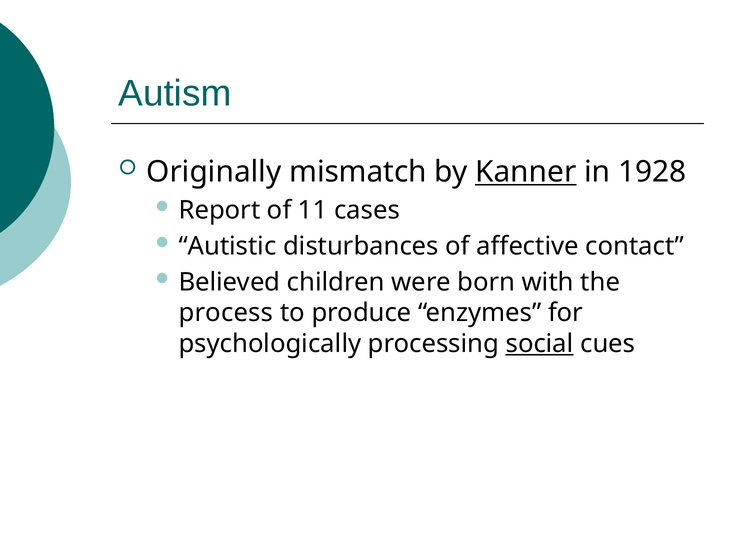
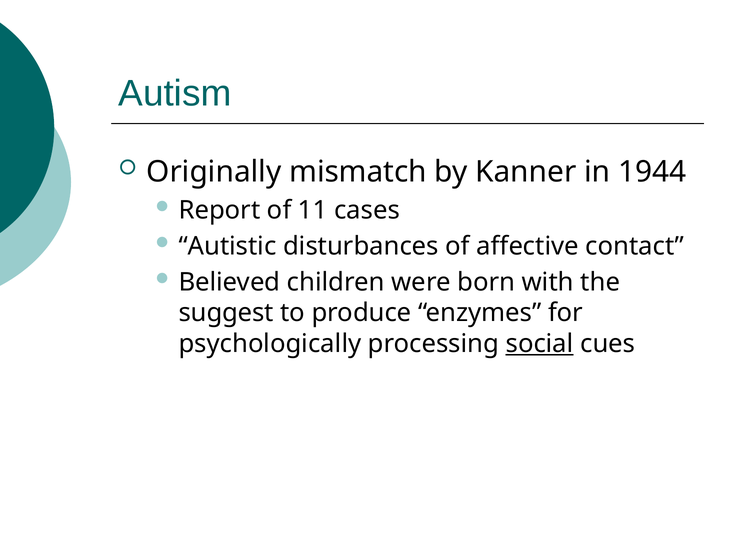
Kanner underline: present -> none
1928: 1928 -> 1944
process: process -> suggest
